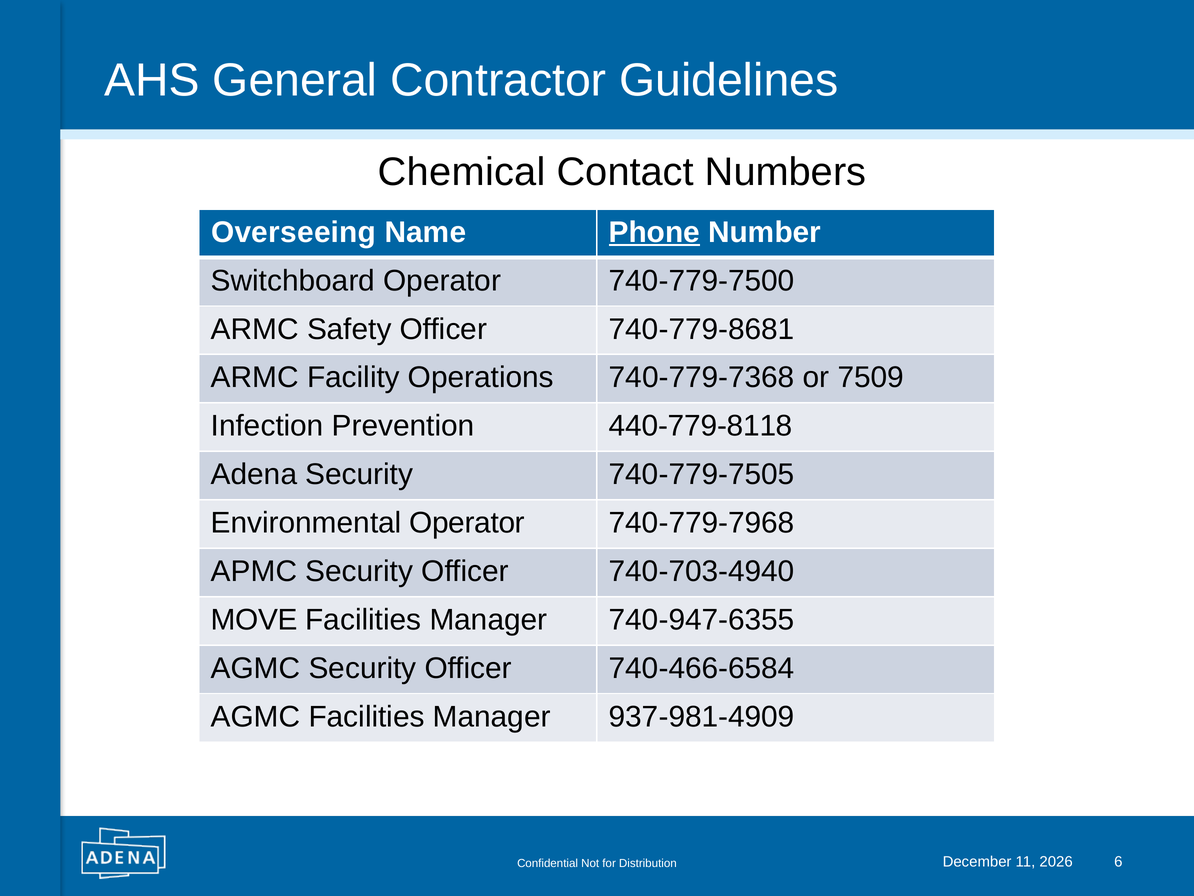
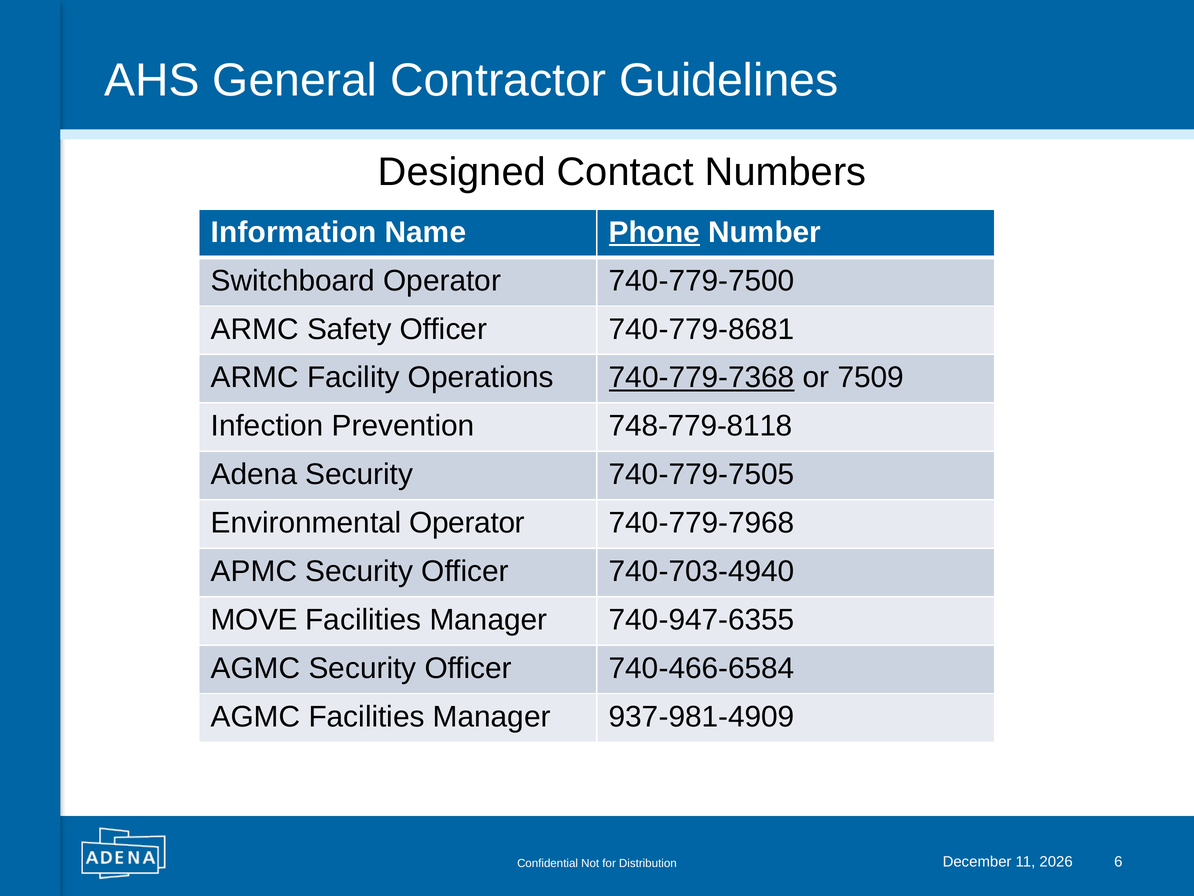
Chemical: Chemical -> Designed
Overseeing: Overseeing -> Information
740-779-7368 underline: none -> present
440-779-8118: 440-779-8118 -> 748-779-8118
